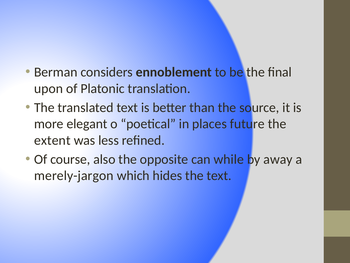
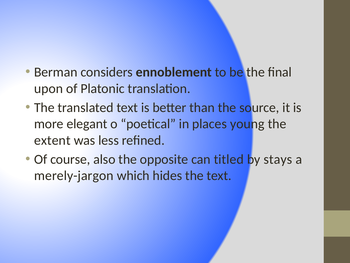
future: future -> young
while: while -> titled
away: away -> stays
